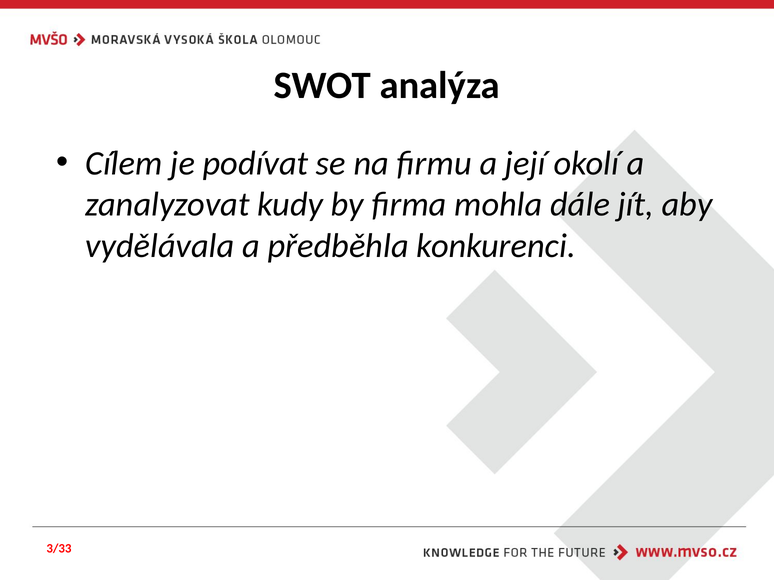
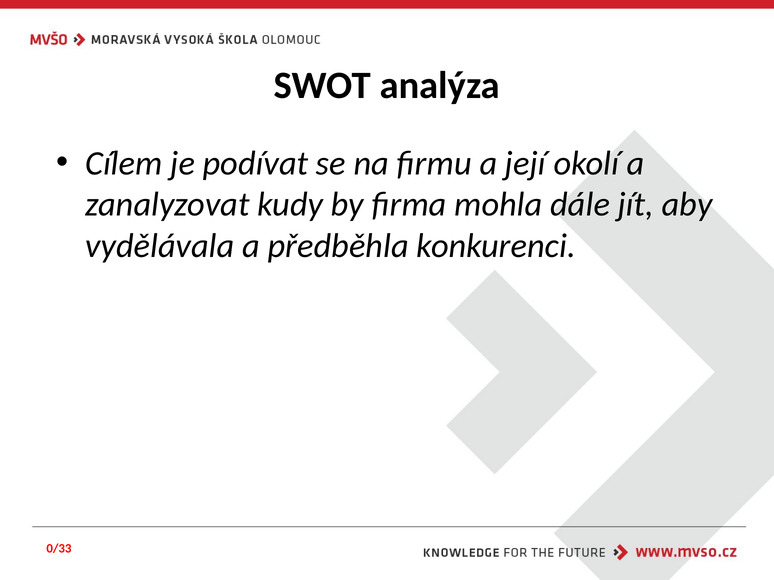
3/33: 3/33 -> 0/33
